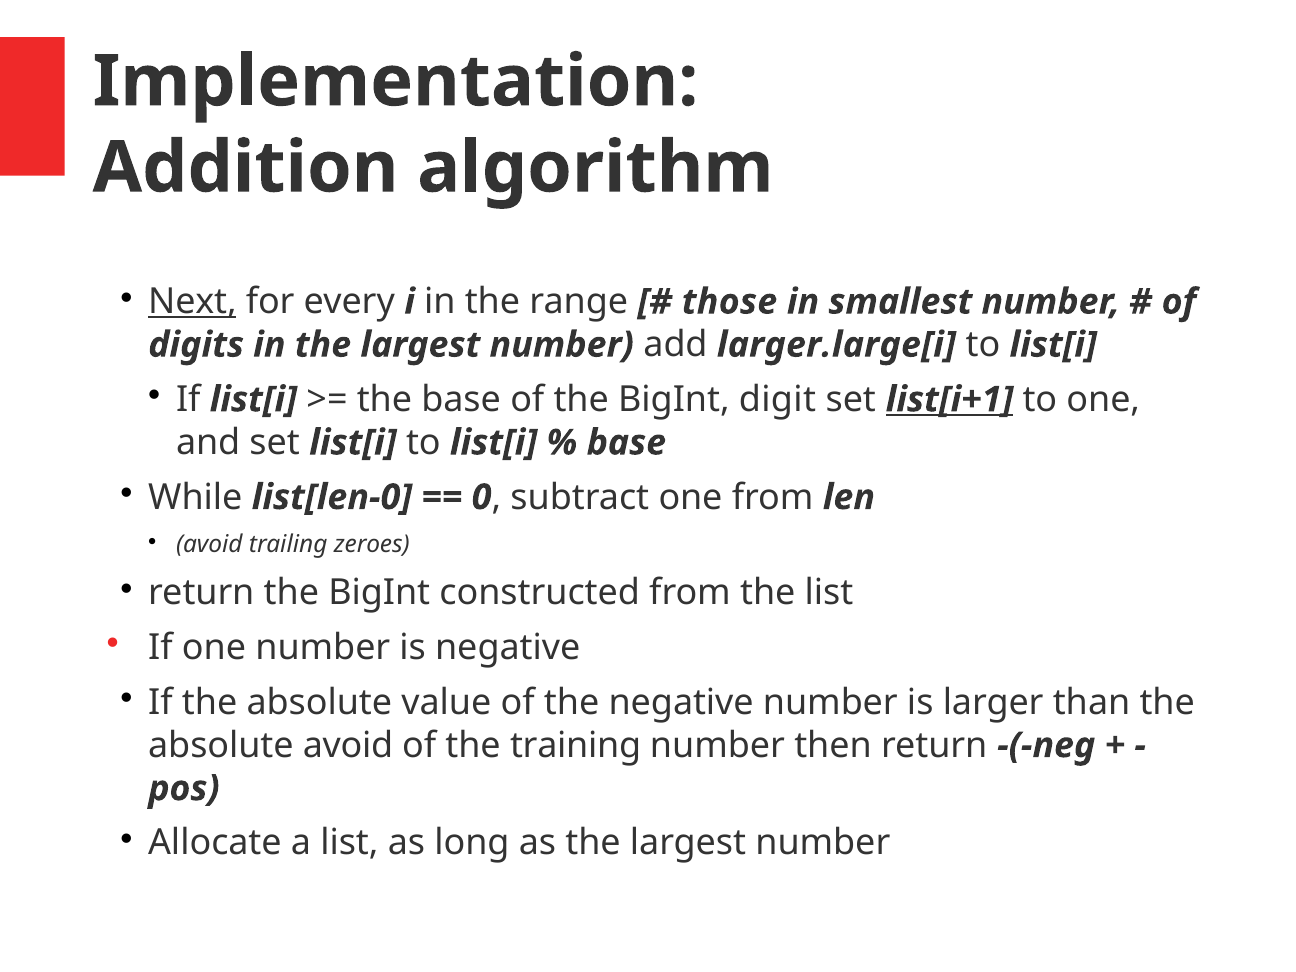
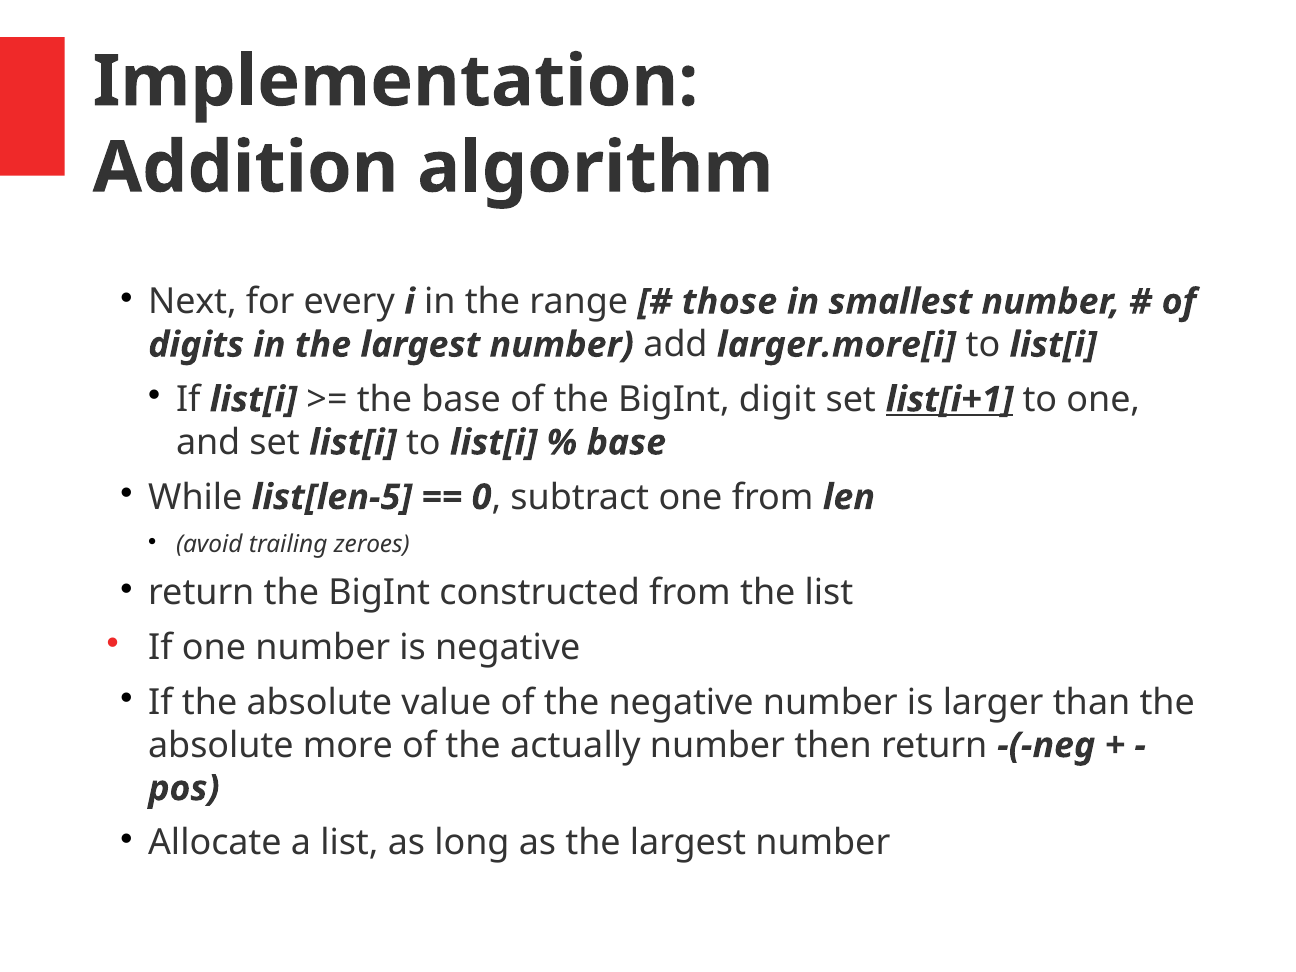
Next underline: present -> none
larger.large[i: larger.large[i -> larger.more[i
list[len-0: list[len-0 -> list[len-5
absolute avoid: avoid -> more
training: training -> actually
